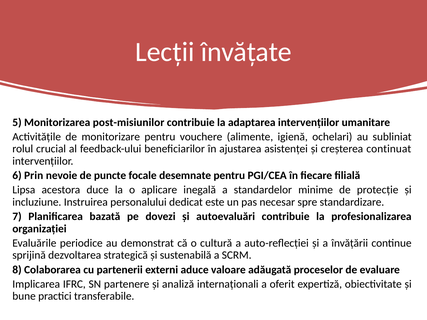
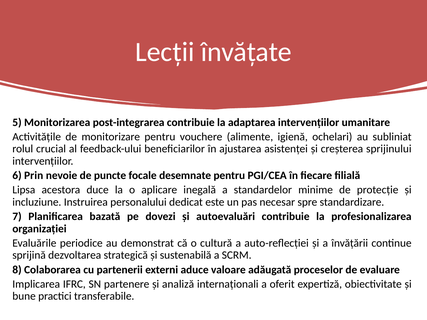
post-misiunilor: post-misiunilor -> post-integrarea
continuat: continuat -> sprijinului
